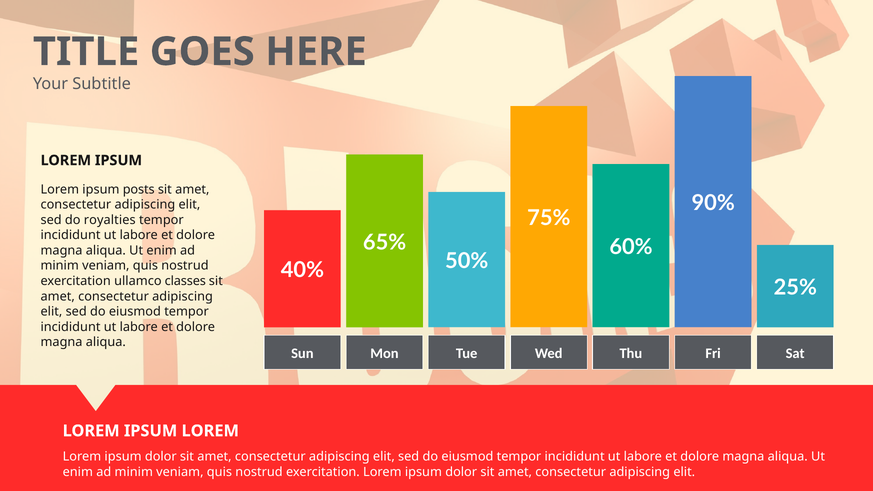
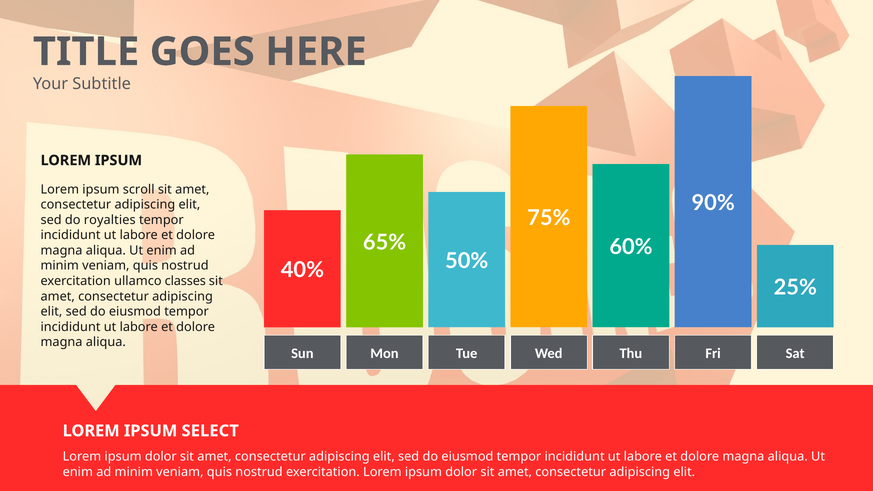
posts: posts -> scroll
LOREM at (210, 431): LOREM -> SELECT
